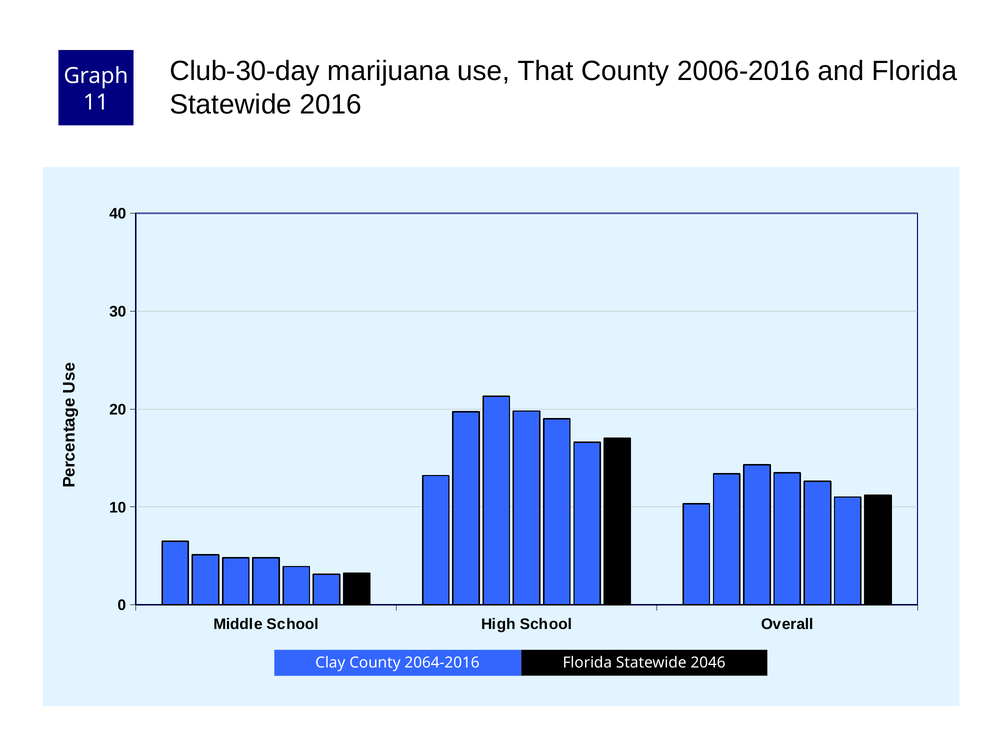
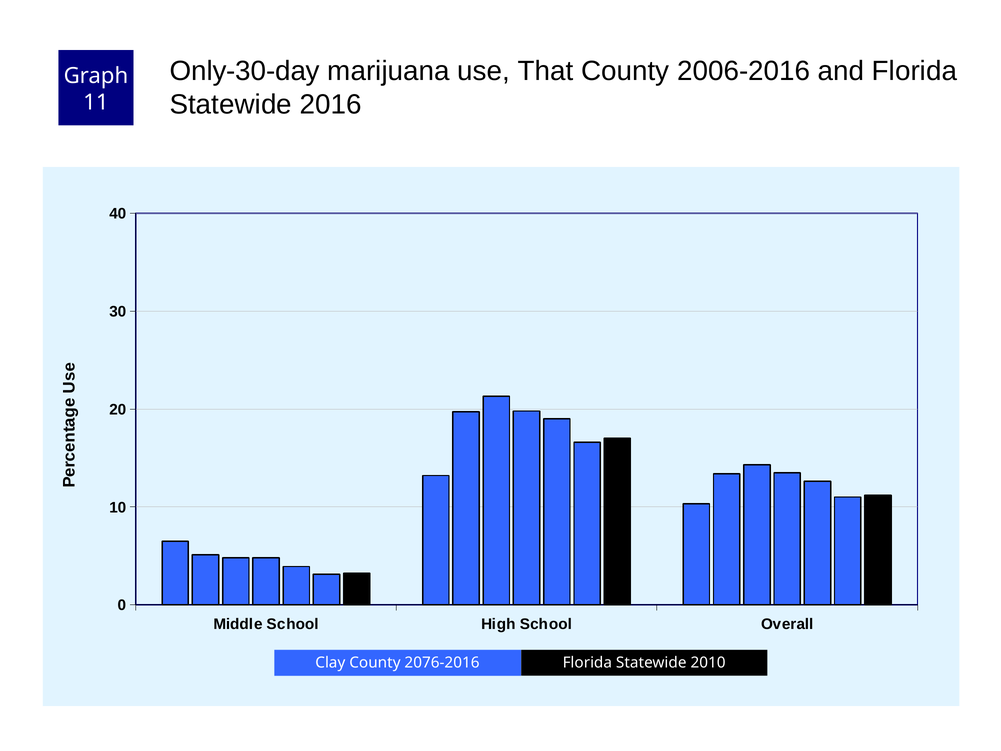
Club-30-day: Club-30-day -> Only-30-day
2064-2016: 2064-2016 -> 2076-2016
2046: 2046 -> 2010
